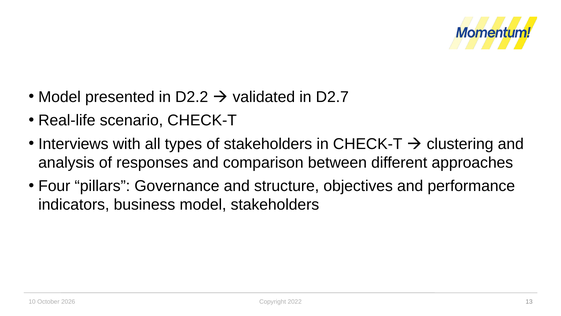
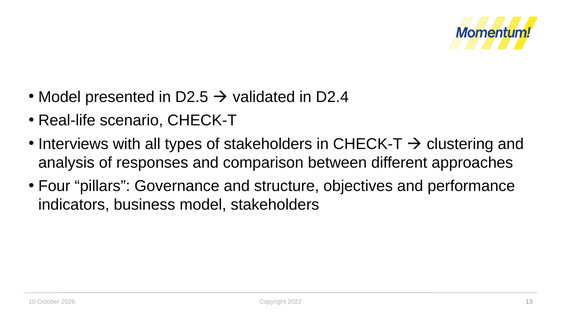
D2.2: D2.2 -> D2.5
D2.7: D2.7 -> D2.4
